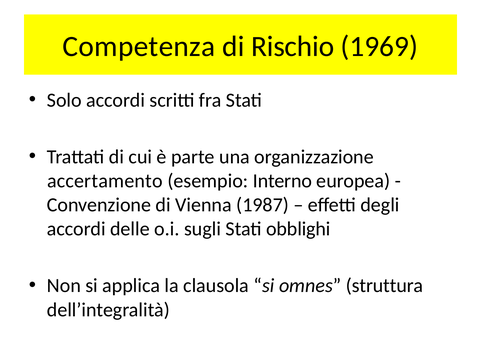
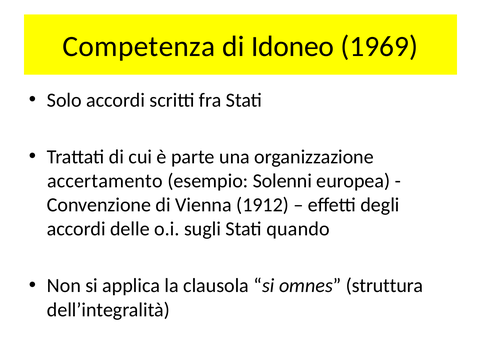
Rischio: Rischio -> Idoneo
Interno: Interno -> Solenni
1987: 1987 -> 1912
obblighi: obblighi -> quando
